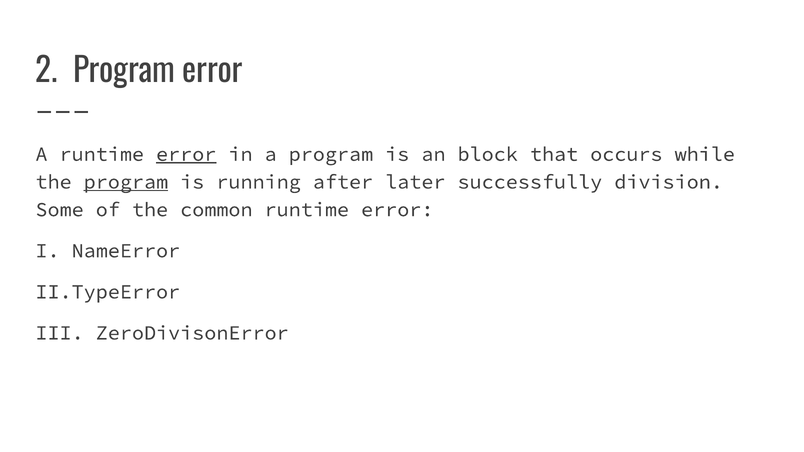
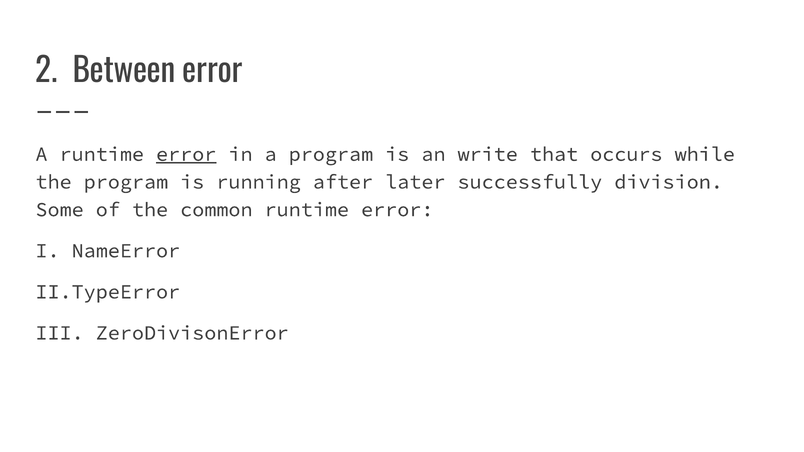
2 Program: Program -> Between
block: block -> write
program at (126, 182) underline: present -> none
